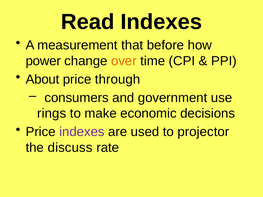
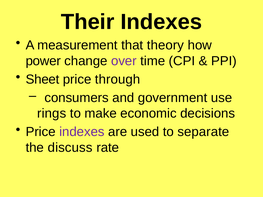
Read: Read -> Their
before: before -> theory
over colour: orange -> purple
About: About -> Sheet
projector: projector -> separate
